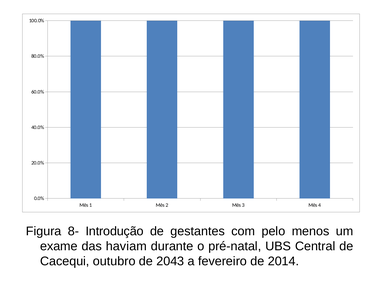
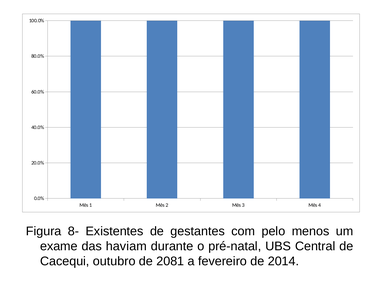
Introdução: Introdução -> Existentes
2043: 2043 -> 2081
